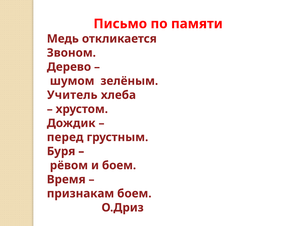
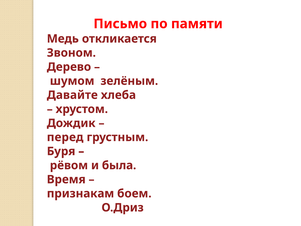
Учитель: Учитель -> Давайте
и боем: боем -> была
